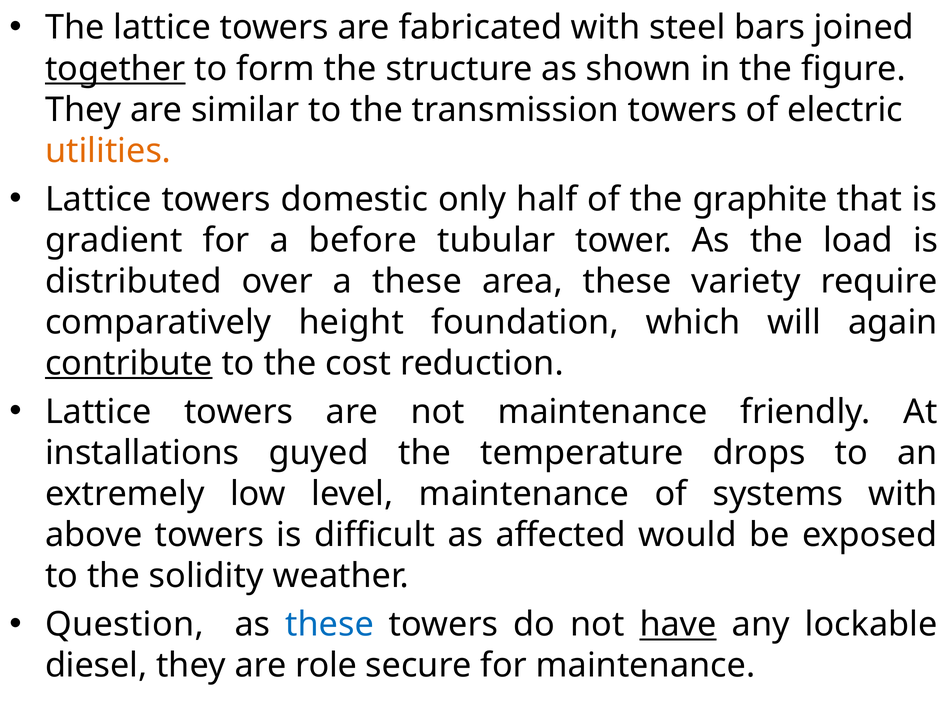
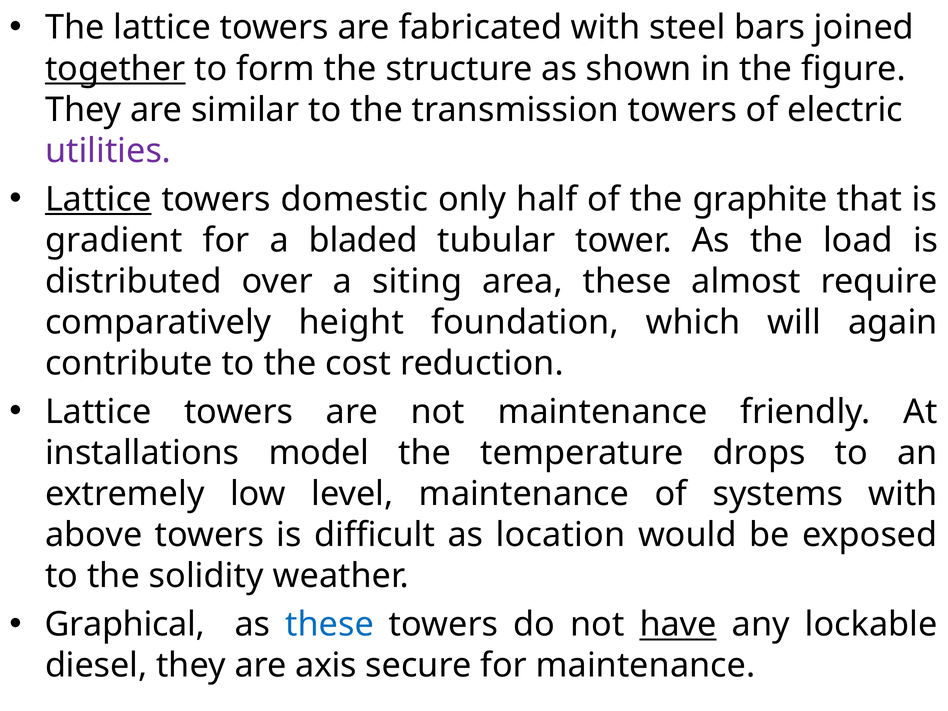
utilities colour: orange -> purple
Lattice at (98, 199) underline: none -> present
before: before -> bladed
a these: these -> siting
variety: variety -> almost
contribute underline: present -> none
guyed: guyed -> model
affected: affected -> location
Question: Question -> Graphical
role: role -> axis
